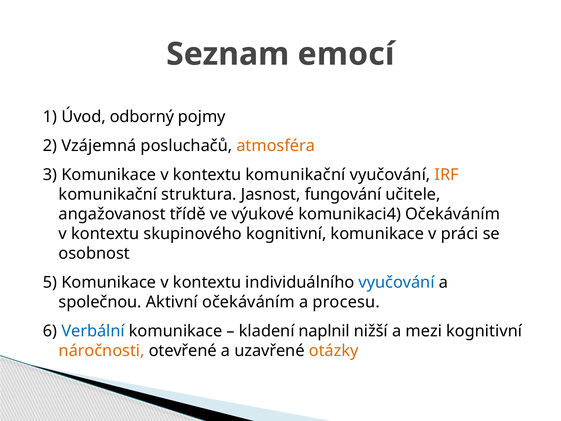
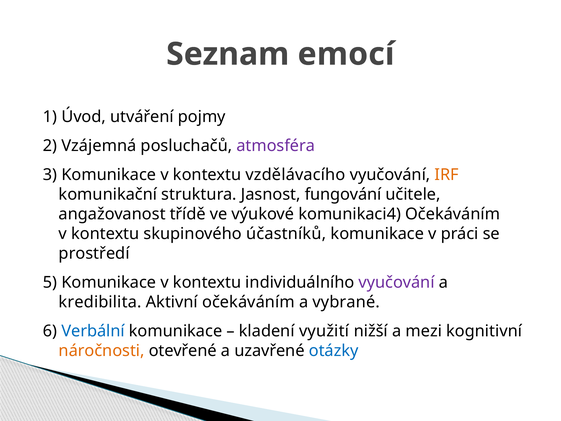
odborný: odborný -> utváření
atmosféra colour: orange -> purple
kontextu komunikační: komunikační -> vzdělávacího
skupinového kognitivní: kognitivní -> účastníků
osobnost: osobnost -> prostředí
vyučování at (397, 282) colour: blue -> purple
společnou: společnou -> kredibilita
procesu: procesu -> vybrané
naplnil: naplnil -> využití
otázky colour: orange -> blue
